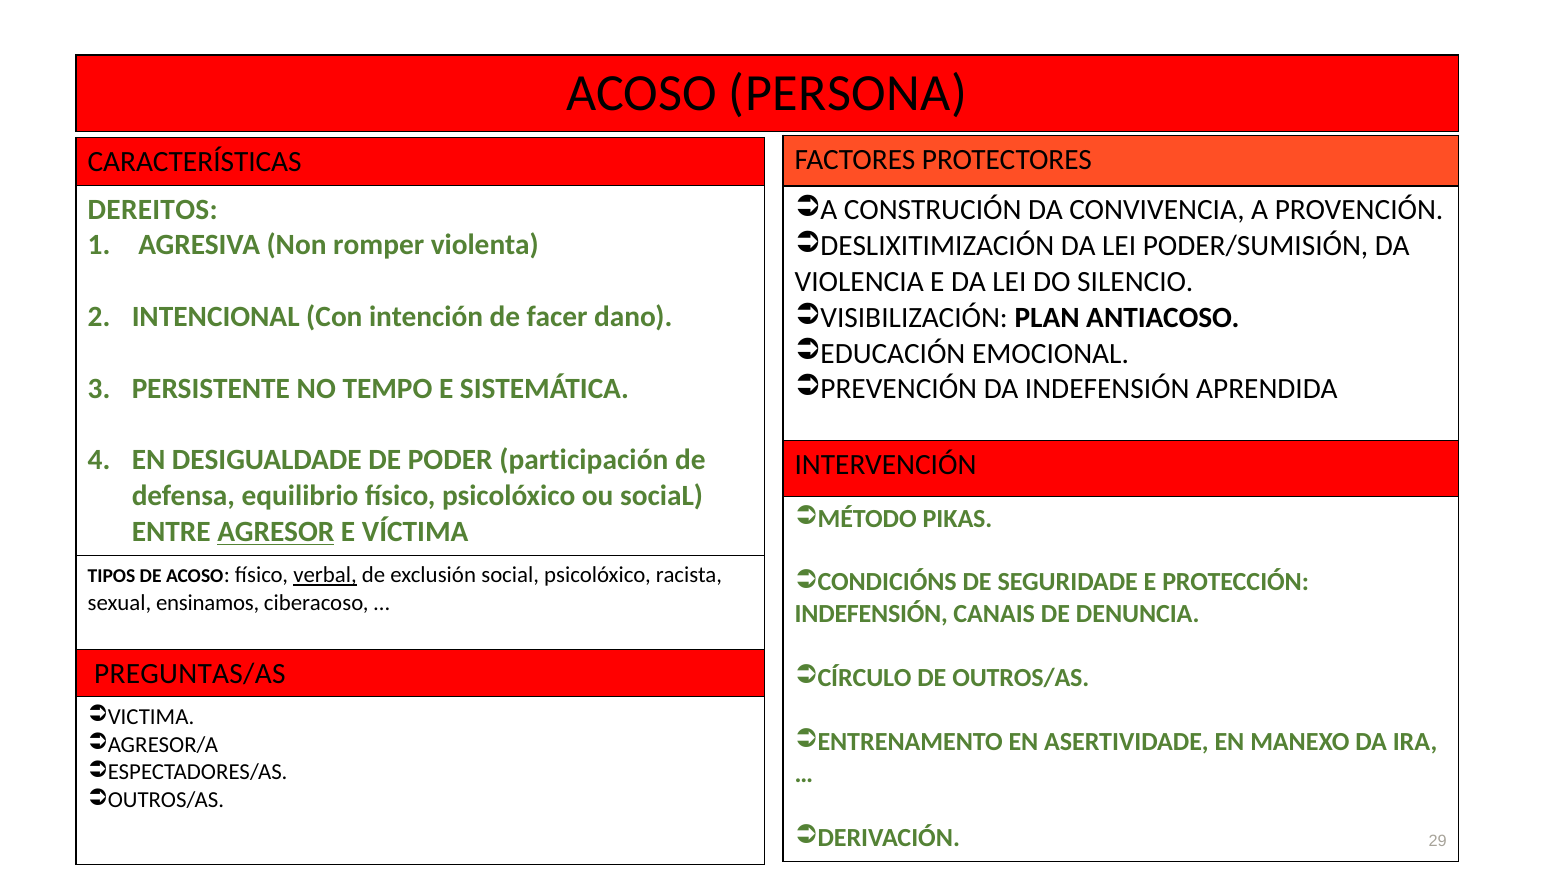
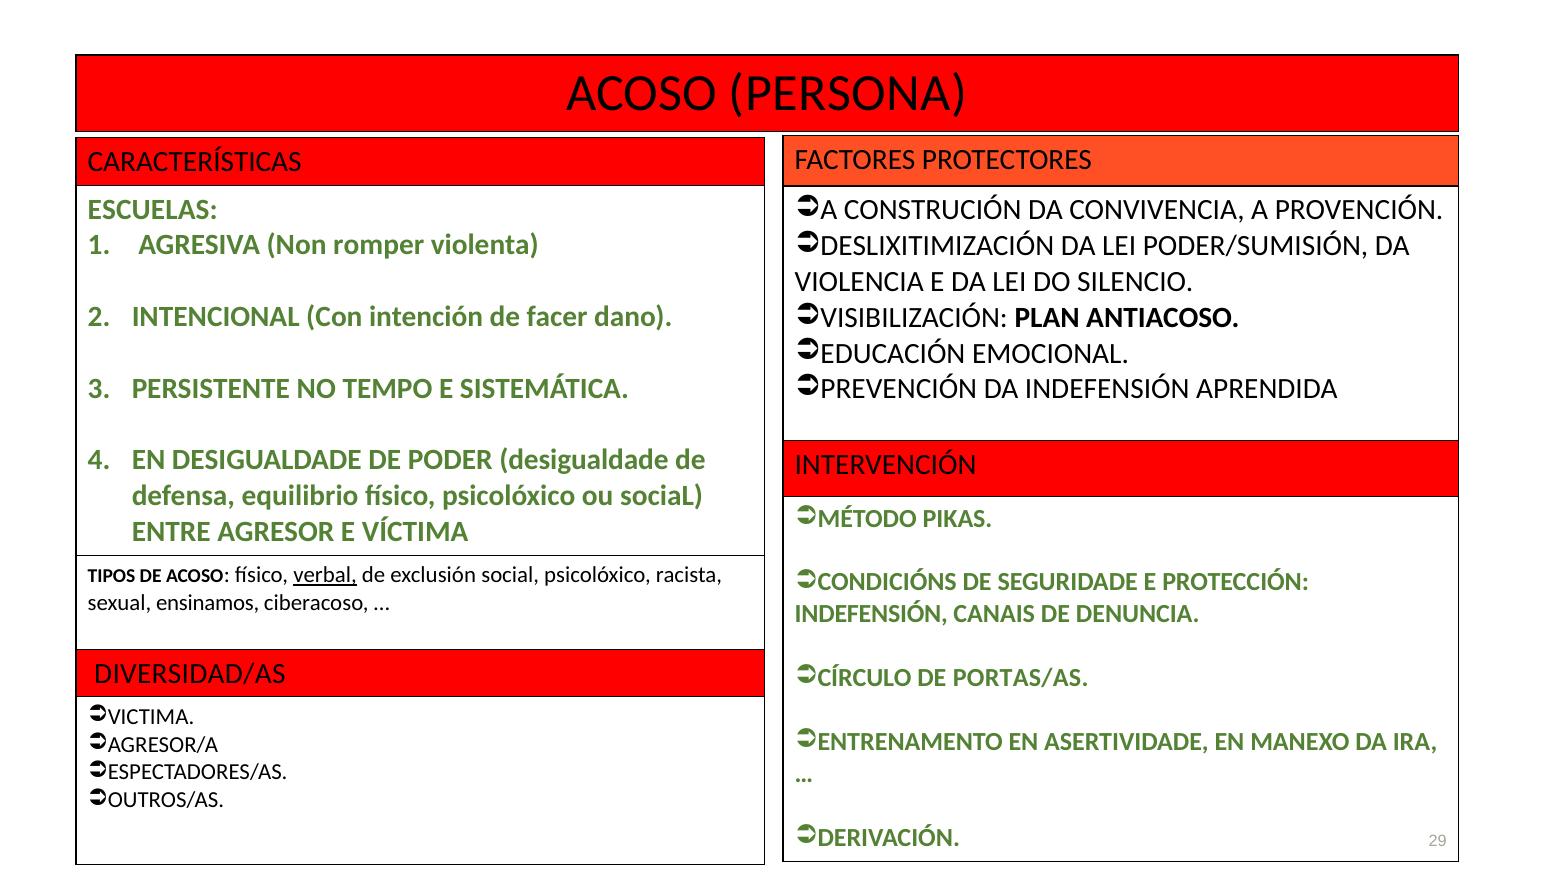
DEREITOS: DEREITOS -> ESCUELAS
PODER participación: participación -> desigualdade
AGRESOR underline: present -> none
PREGUNTAS/AS: PREGUNTAS/AS -> DIVERSIDAD/AS
OUTROS/AS: OUTROS/AS -> PORTAS/AS
